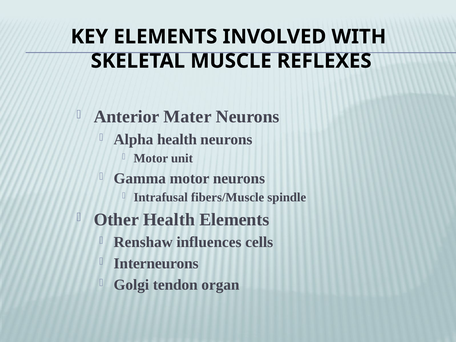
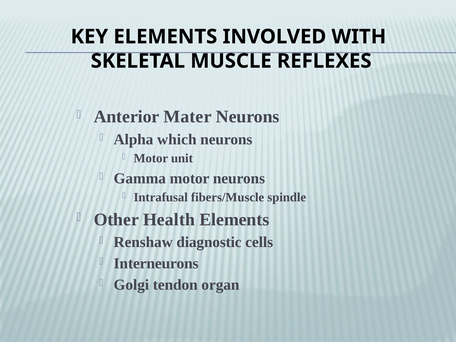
Alpha health: health -> which
influences: influences -> diagnostic
